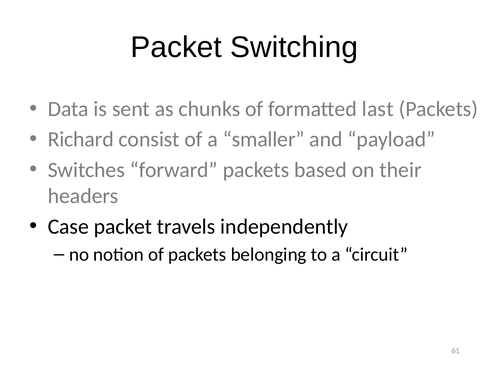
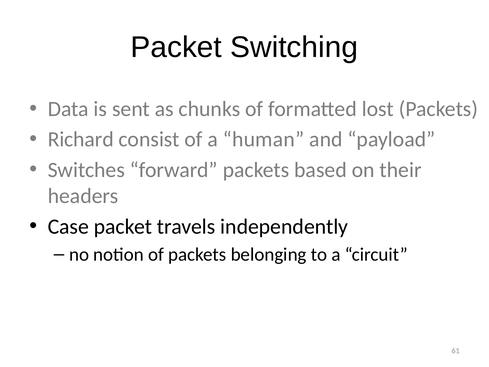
last: last -> lost
smaller: smaller -> human
